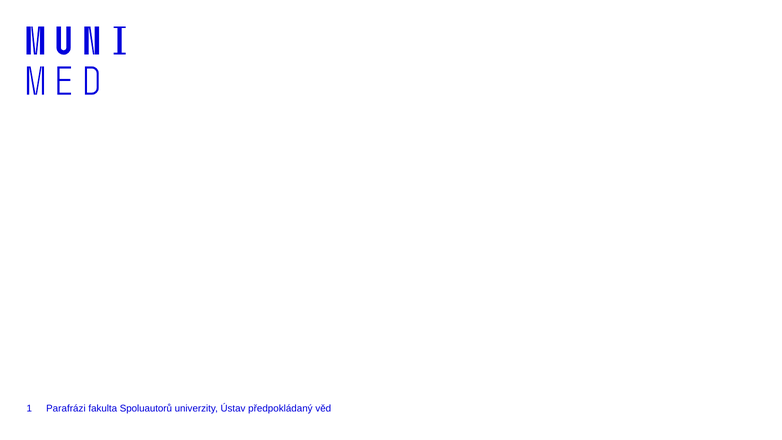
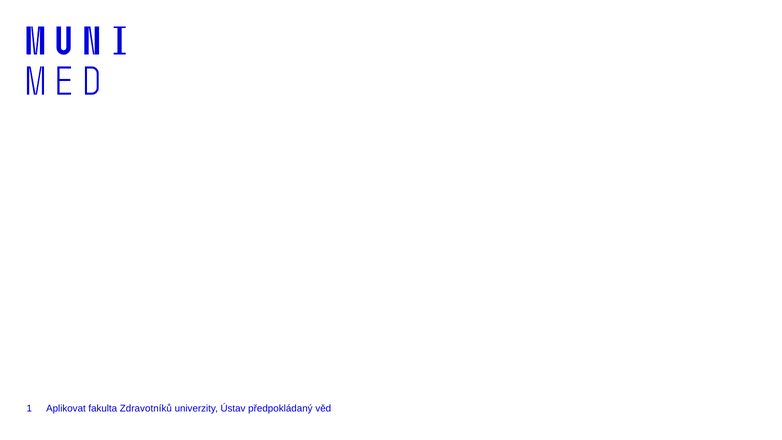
Parafrázi: Parafrázi -> Aplikovat
Spoluautorů: Spoluautorů -> Zdravotníků
